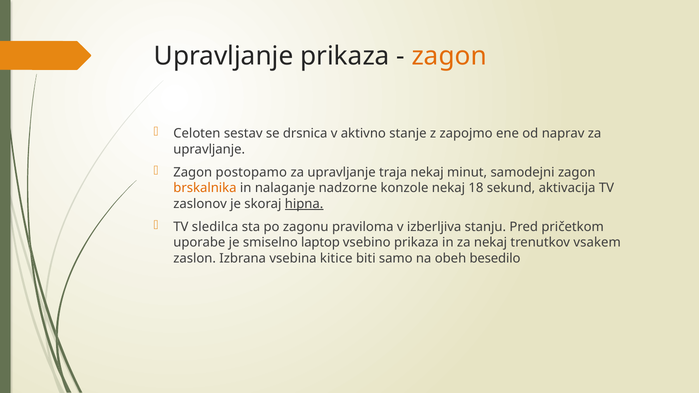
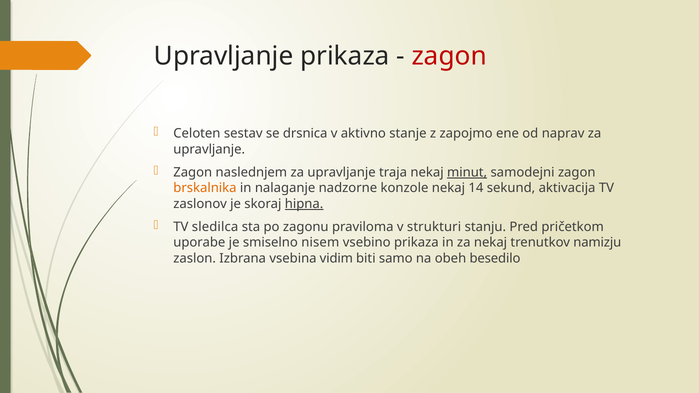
zagon at (449, 56) colour: orange -> red
postopamo: postopamo -> naslednjem
minut underline: none -> present
18: 18 -> 14
izberljiva: izberljiva -> strukturi
laptop: laptop -> nisem
vsakem: vsakem -> namizju
kitice: kitice -> vidim
